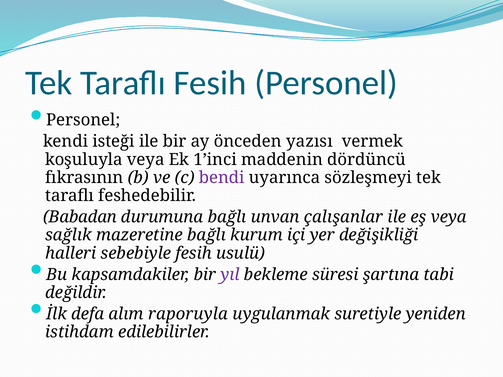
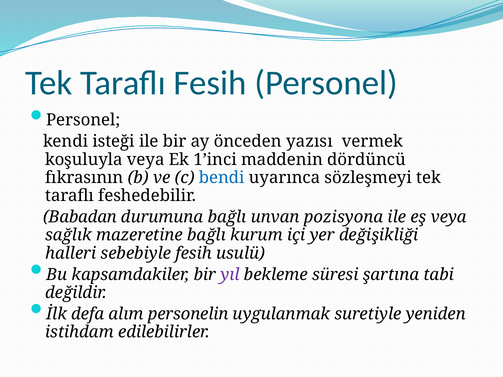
bendi colour: purple -> blue
çalışanlar: çalışanlar -> pozisyona
raporuyla: raporuyla -> personelin
